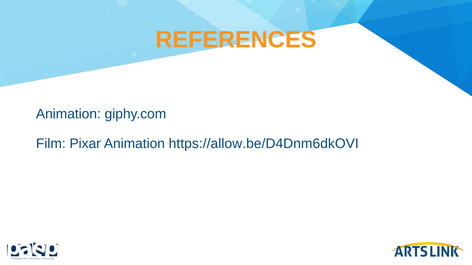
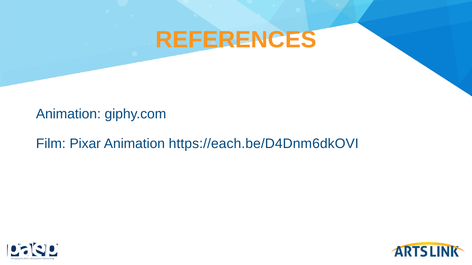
https://allow.be/D4Dnm6dkOVI: https://allow.be/D4Dnm6dkOVI -> https://each.be/D4Dnm6dkOVI
